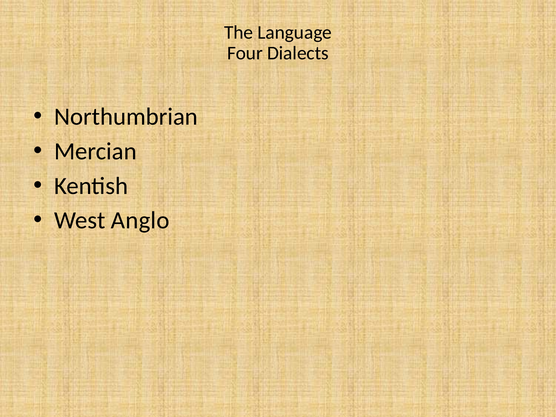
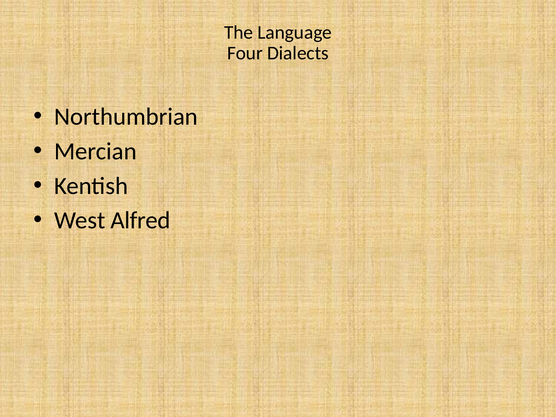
Anglo: Anglo -> Alfred
